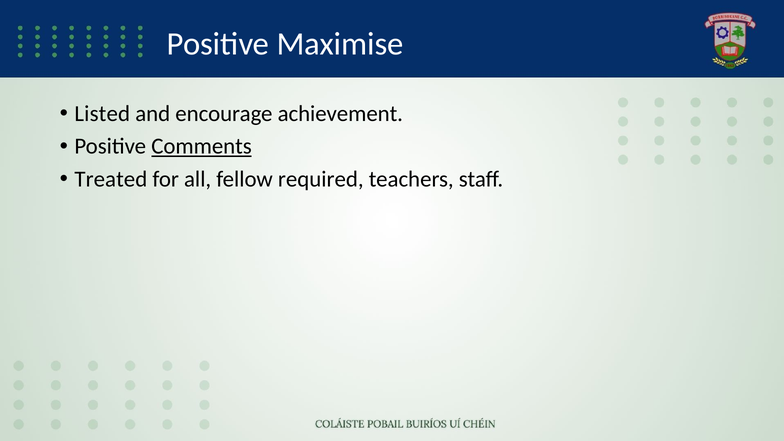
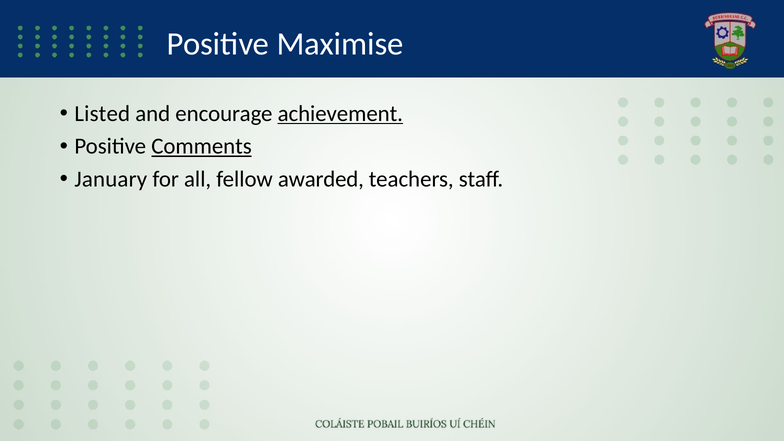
achievement underline: none -> present
Treated: Treated -> January
required: required -> awarded
